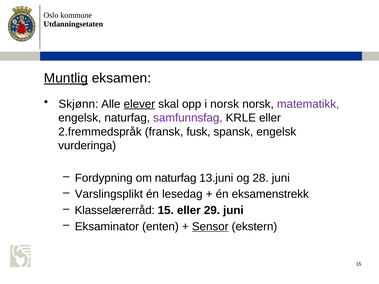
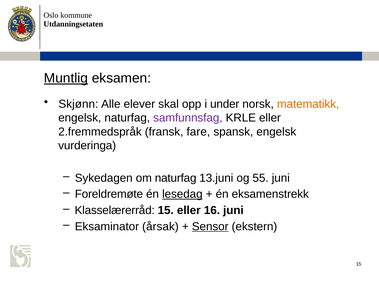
elever underline: present -> none
i norsk: norsk -> under
matematikk colour: purple -> orange
fusk: fusk -> fare
Fordypning: Fordypning -> Sykedagen
28: 28 -> 55
Varslingsplikt: Varslingsplikt -> Foreldremøte
lesedag underline: none -> present
29: 29 -> 16
enten: enten -> årsak
